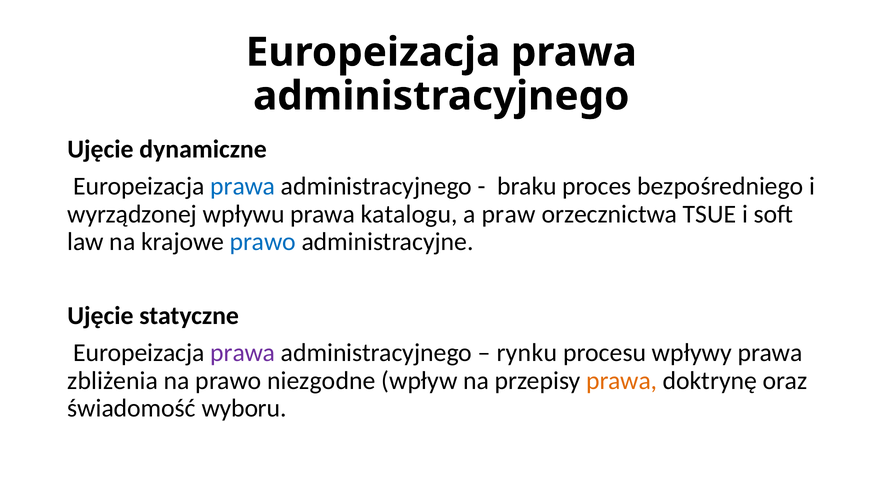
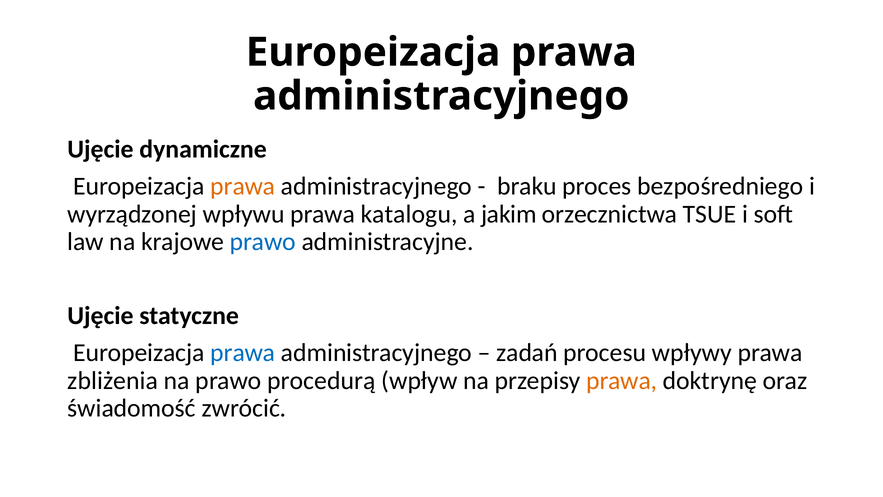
prawa at (243, 186) colour: blue -> orange
praw: praw -> jakim
prawa at (243, 353) colour: purple -> blue
rynku: rynku -> zadań
niezgodne: niezgodne -> procedurą
wyboru: wyboru -> zwrócić
